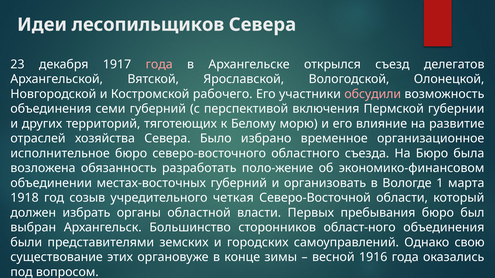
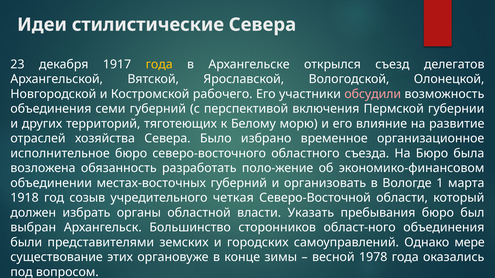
лесопильщиков: лесопильщиков -> стилистические
года at (159, 64) colour: pink -> yellow
Первых: Первых -> Указать
свою: свою -> мере
1916: 1916 -> 1978
